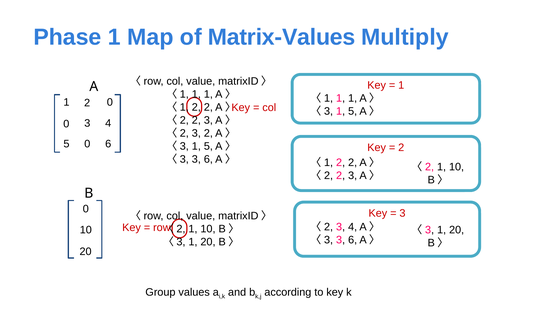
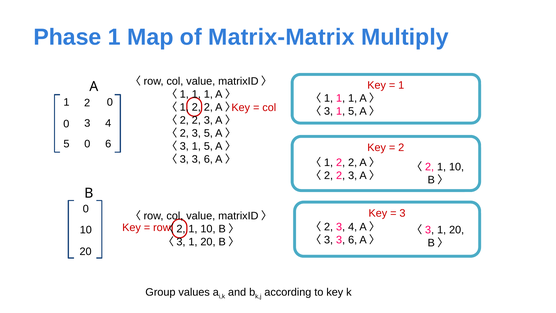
Matrix-Values: Matrix-Values -> Matrix-Matrix
3 2: 2 -> 5
